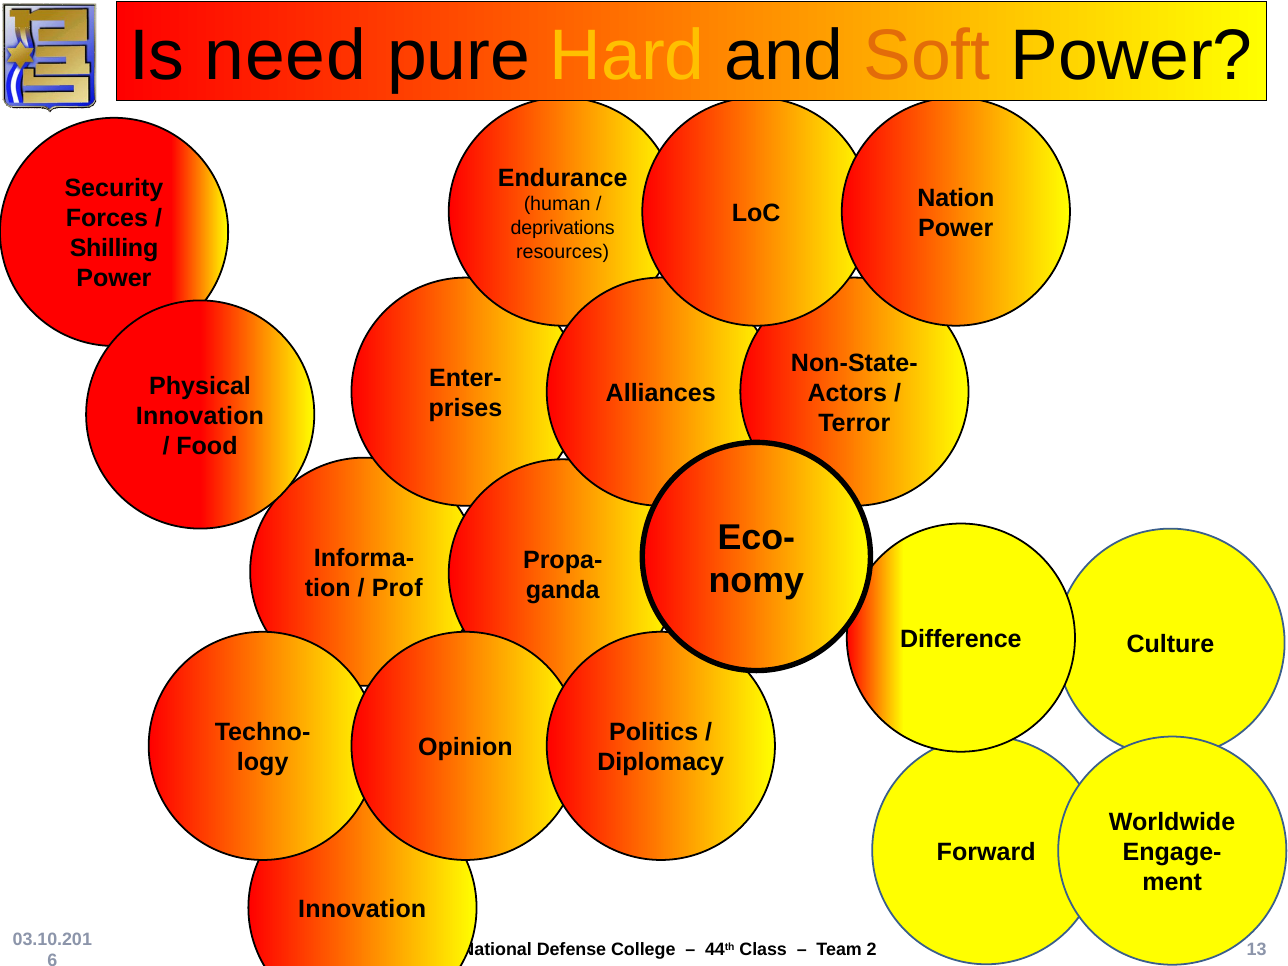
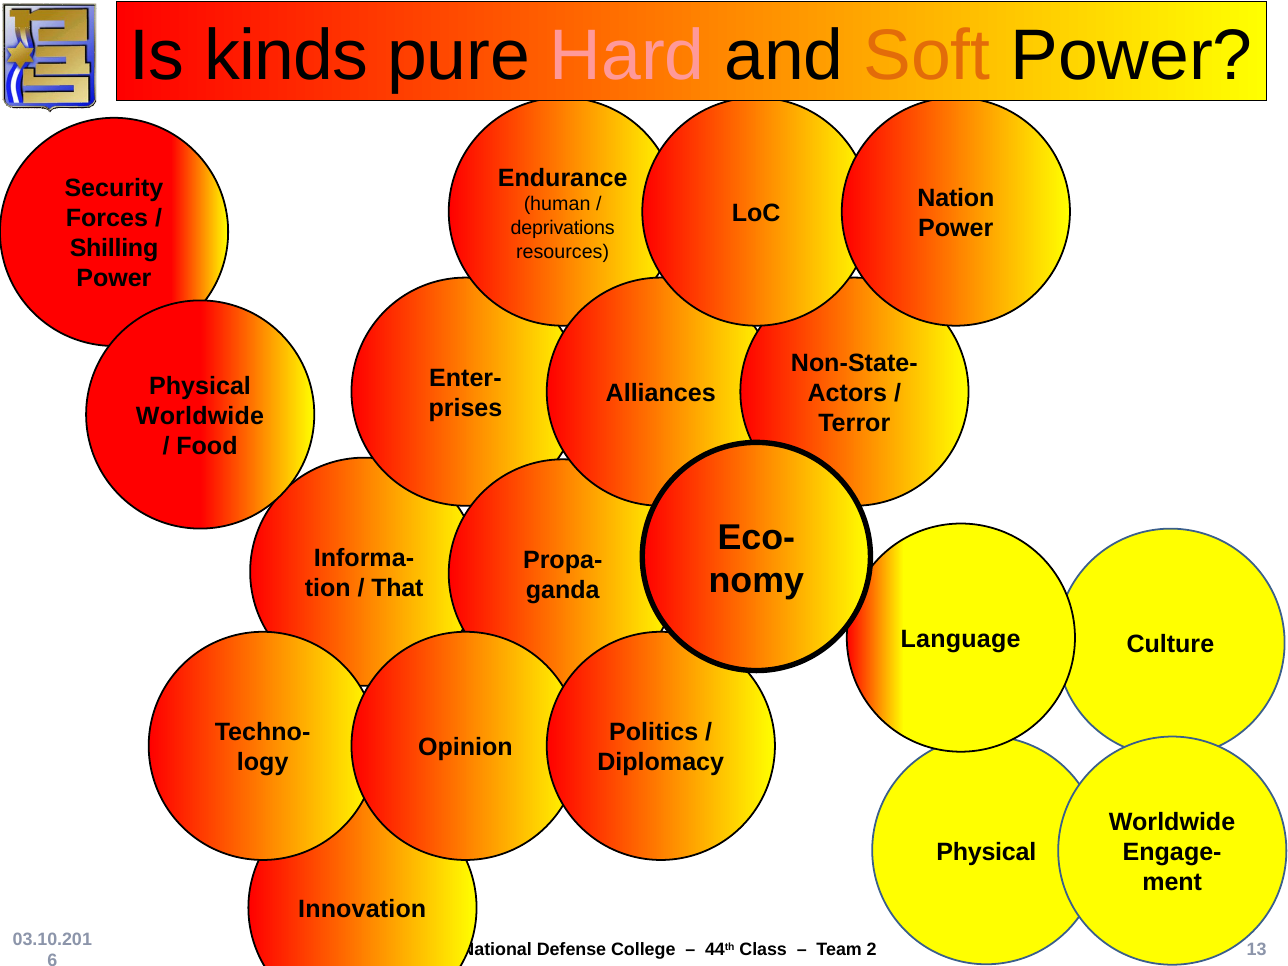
need: need -> kinds
Hard colour: yellow -> pink
Innovation at (200, 416): Innovation -> Worldwide
Prof: Prof -> That
Difference: Difference -> Language
Forward at (986, 852): Forward -> Physical
